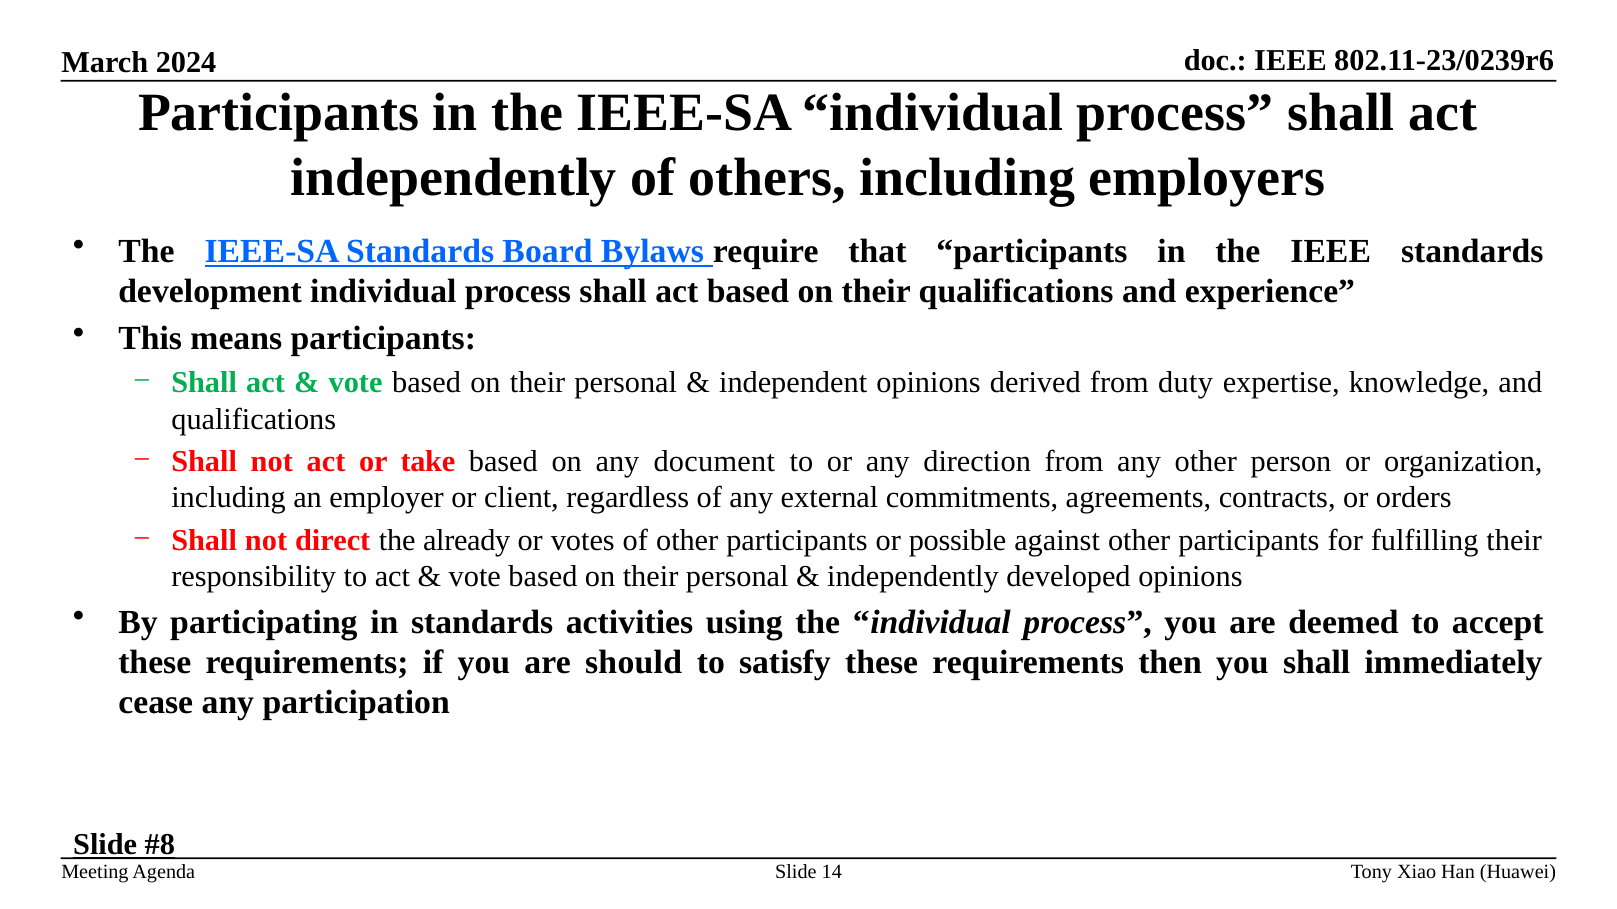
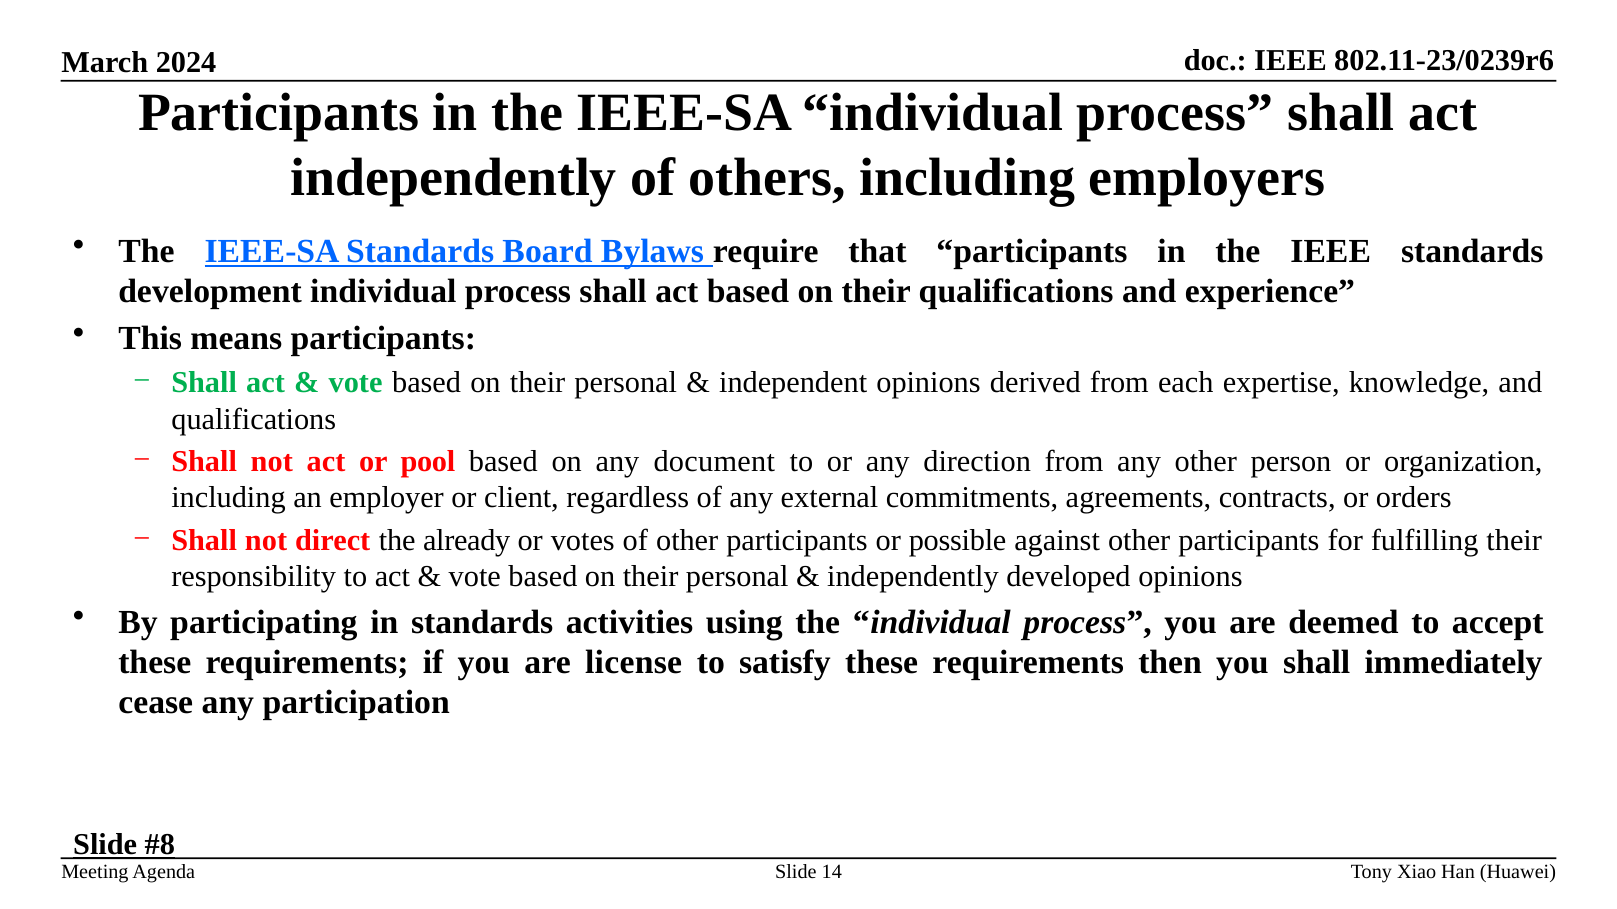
duty: duty -> each
take: take -> pool
should: should -> license
